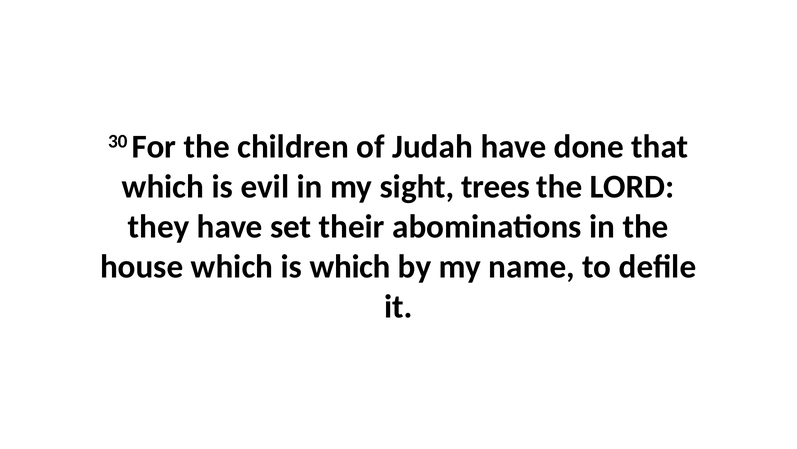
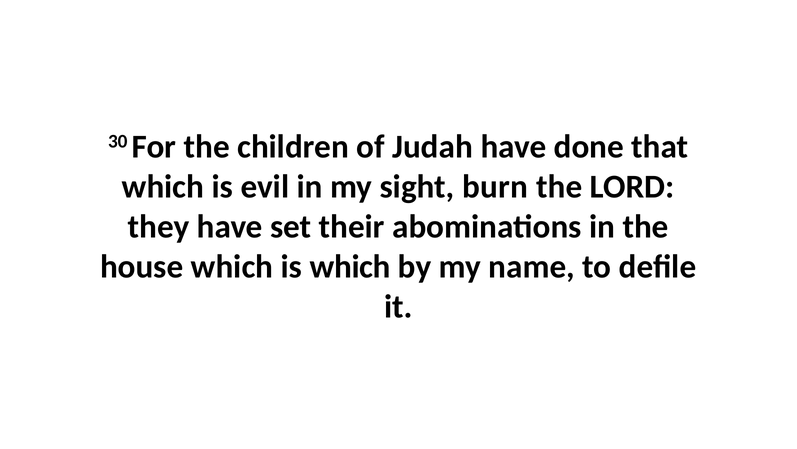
trees: trees -> burn
